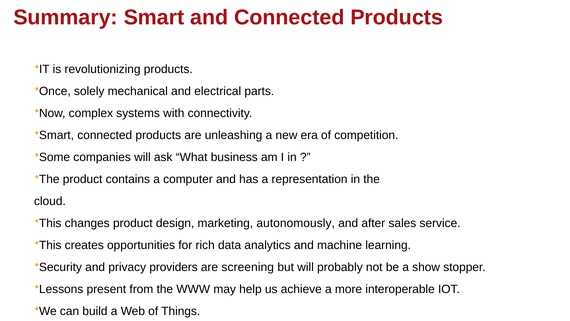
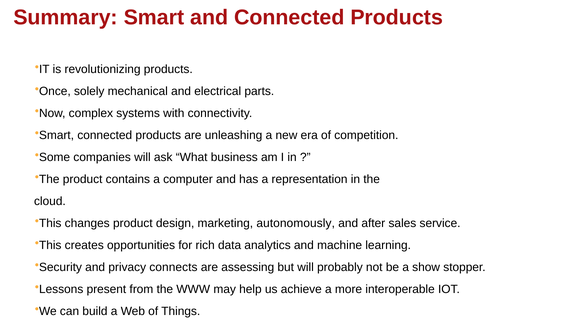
providers: providers -> connects
screening: screening -> assessing
